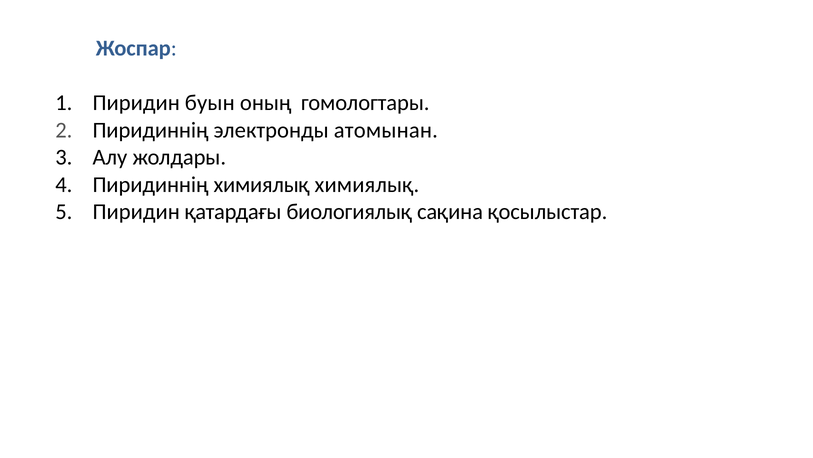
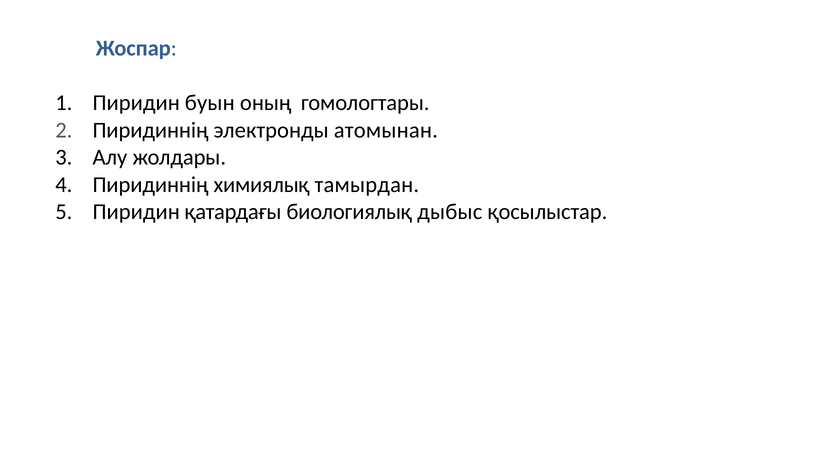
химиялық химиялық: химиялық -> тамырдан
сақина: сақина -> дыбыс
